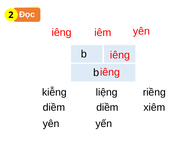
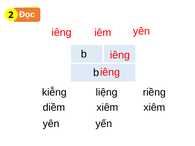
diềm diềm: diềm -> xiêm
